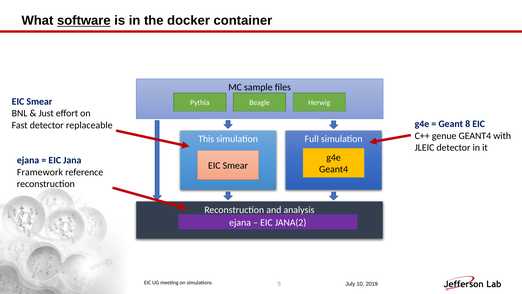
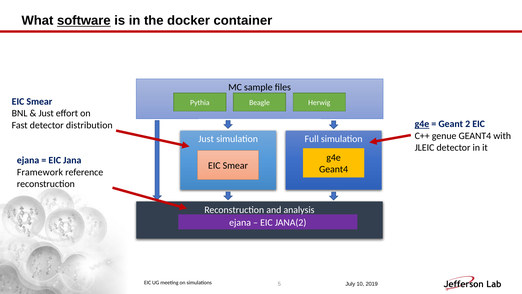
g4e at (422, 124) underline: none -> present
8: 8 -> 2
replaceable: replaceable -> distribution
This at (206, 139): This -> Just
